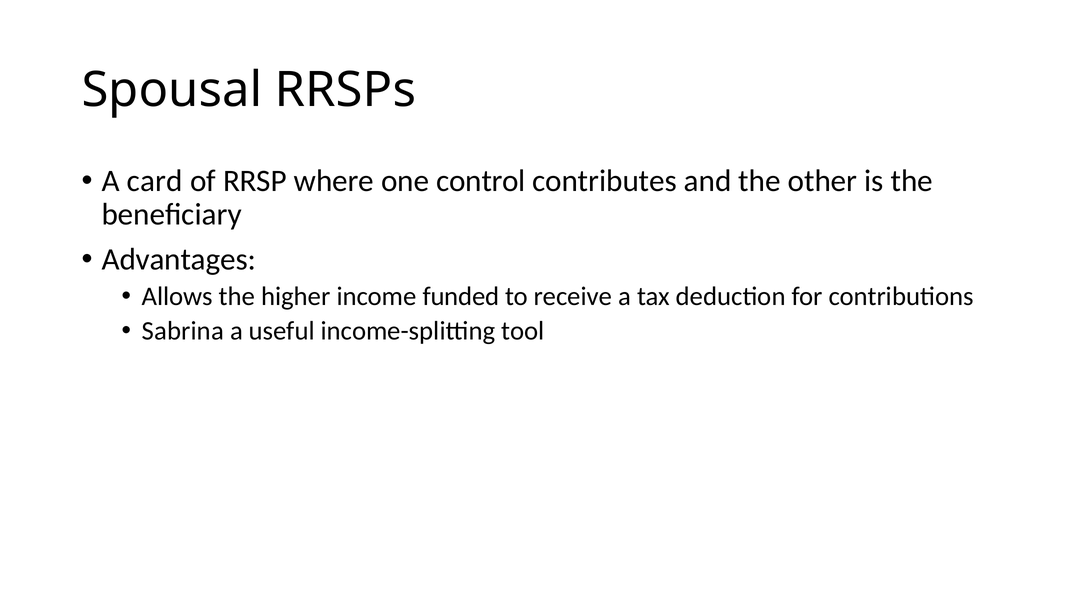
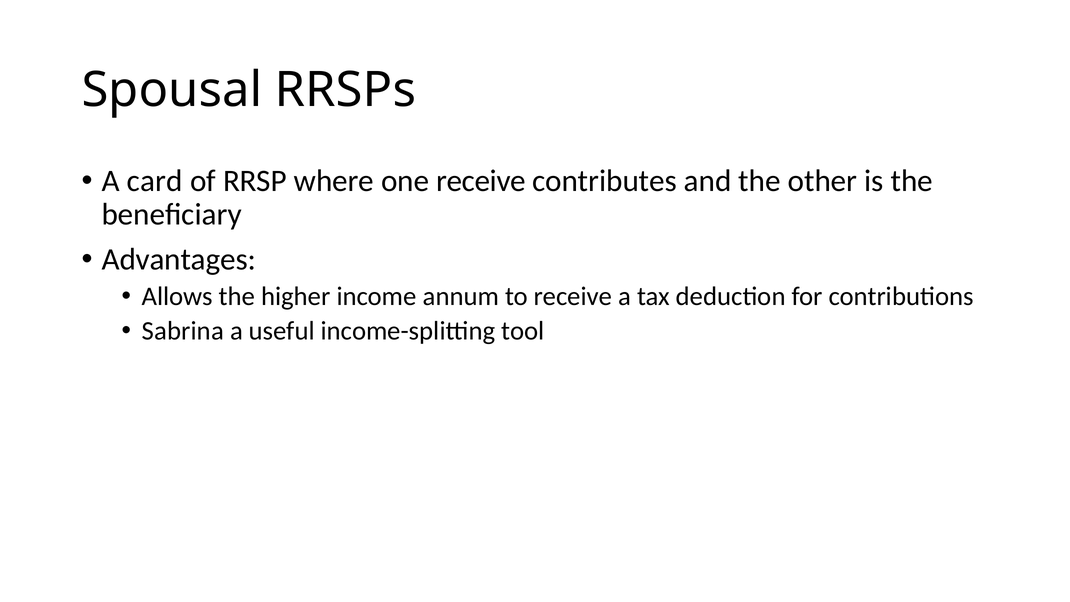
one control: control -> receive
funded: funded -> annum
